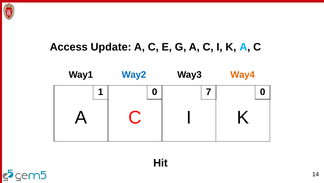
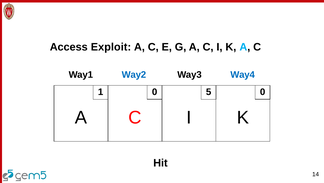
Update: Update -> Exploit
Way4 colour: orange -> blue
7: 7 -> 5
